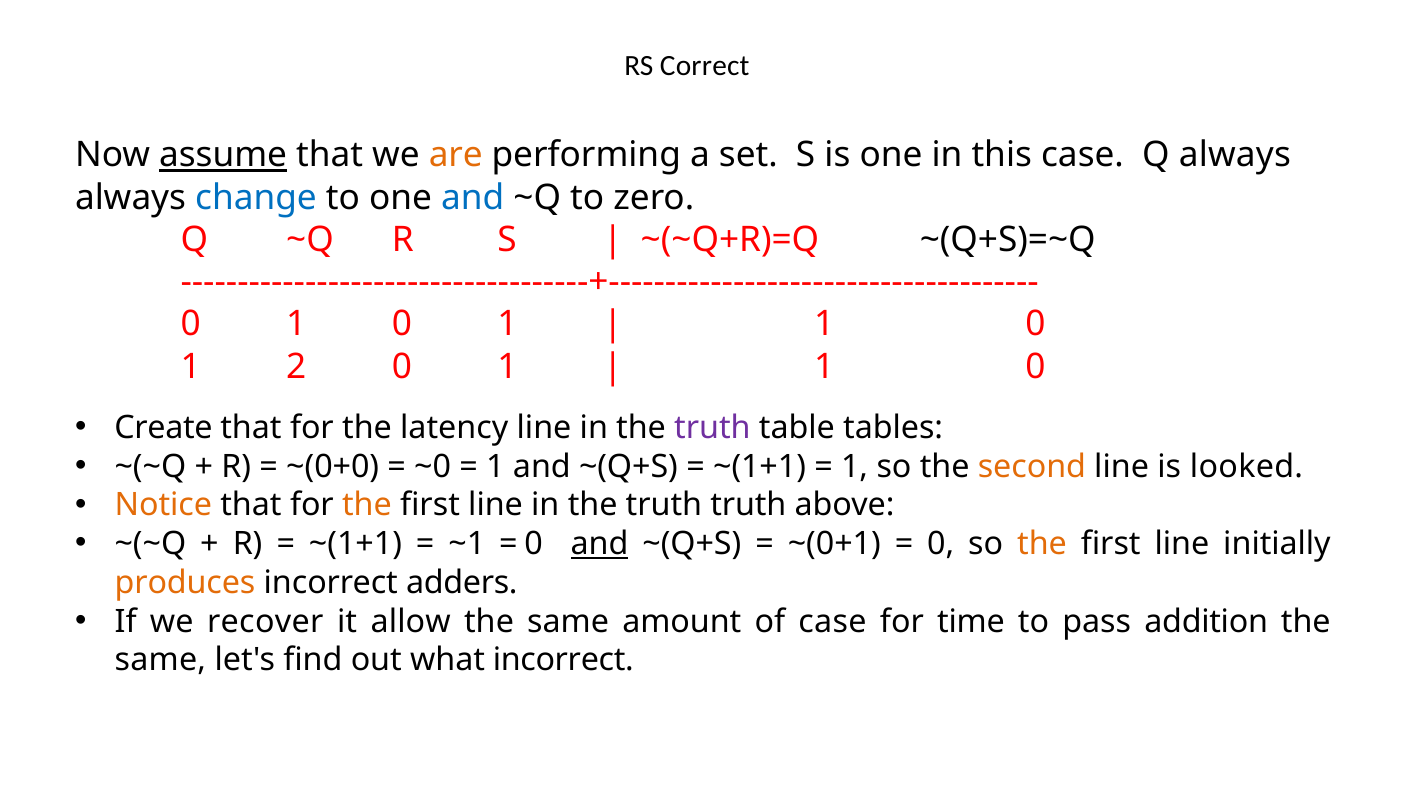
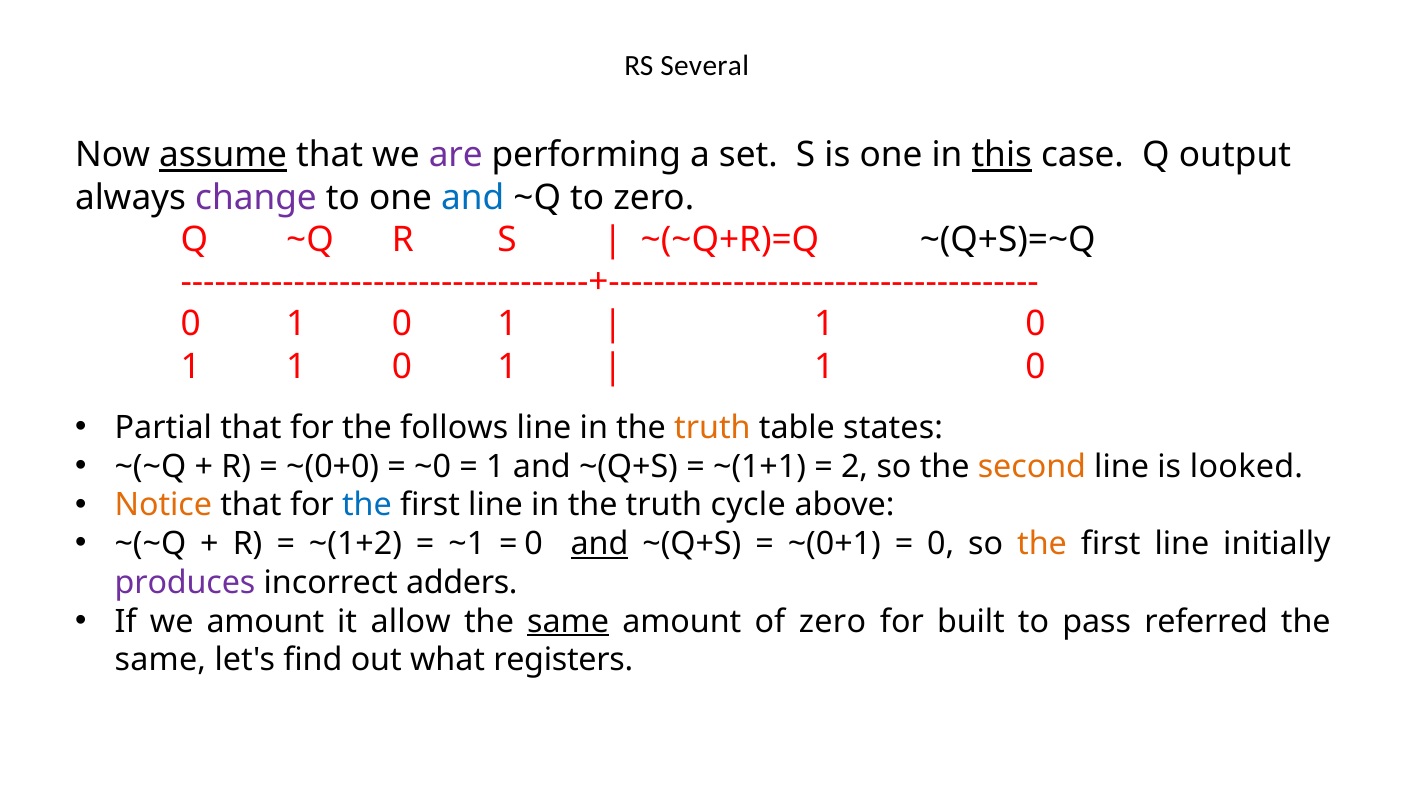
Correct: Correct -> Several
are colour: orange -> purple
this underline: none -> present
Q always: always -> output
change colour: blue -> purple
1 2: 2 -> 1
Create: Create -> Partial
latency: latency -> follows
truth at (712, 428) colour: purple -> orange
tables: tables -> states
1 at (855, 467): 1 -> 2
the at (367, 505) colour: orange -> blue
truth truth: truth -> cycle
~(1+1 at (355, 544): ~(1+1 -> ~(1+2
produces colour: orange -> purple
we recover: recover -> amount
same at (568, 621) underline: none -> present
of case: case -> zero
time: time -> built
addition: addition -> referred
what incorrect: incorrect -> registers
